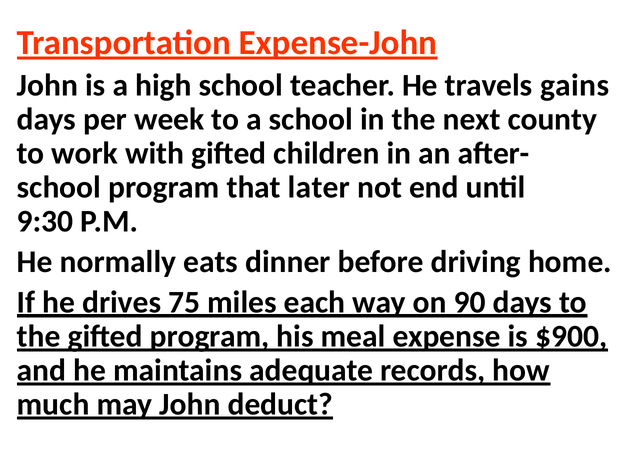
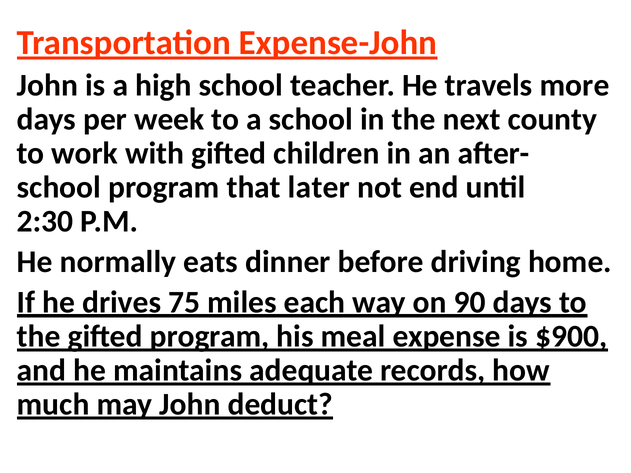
gains: gains -> more
9:30: 9:30 -> 2:30
